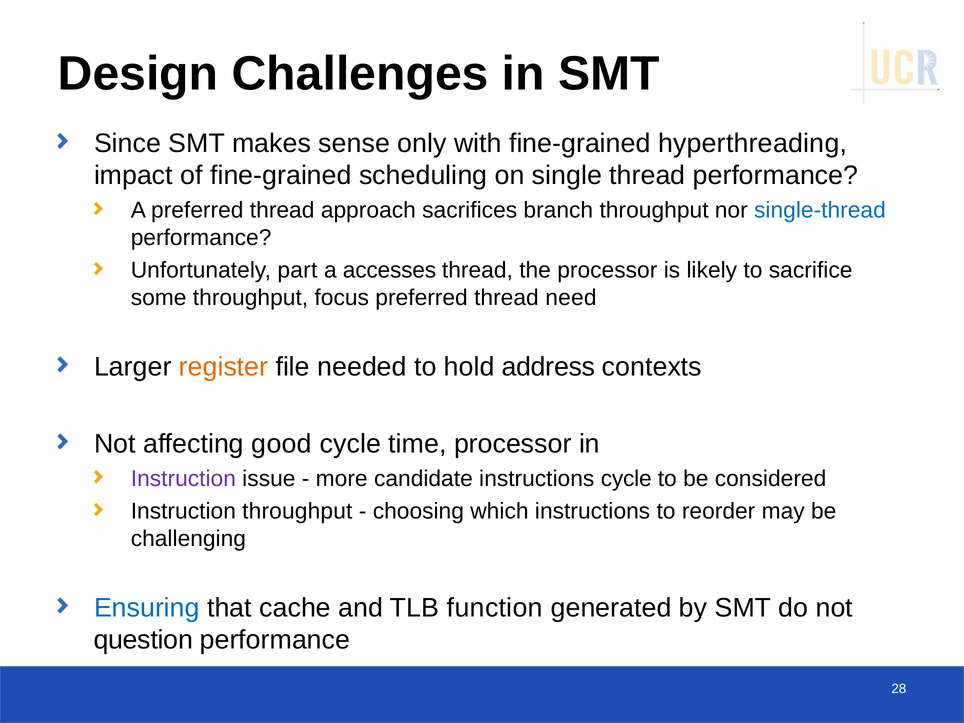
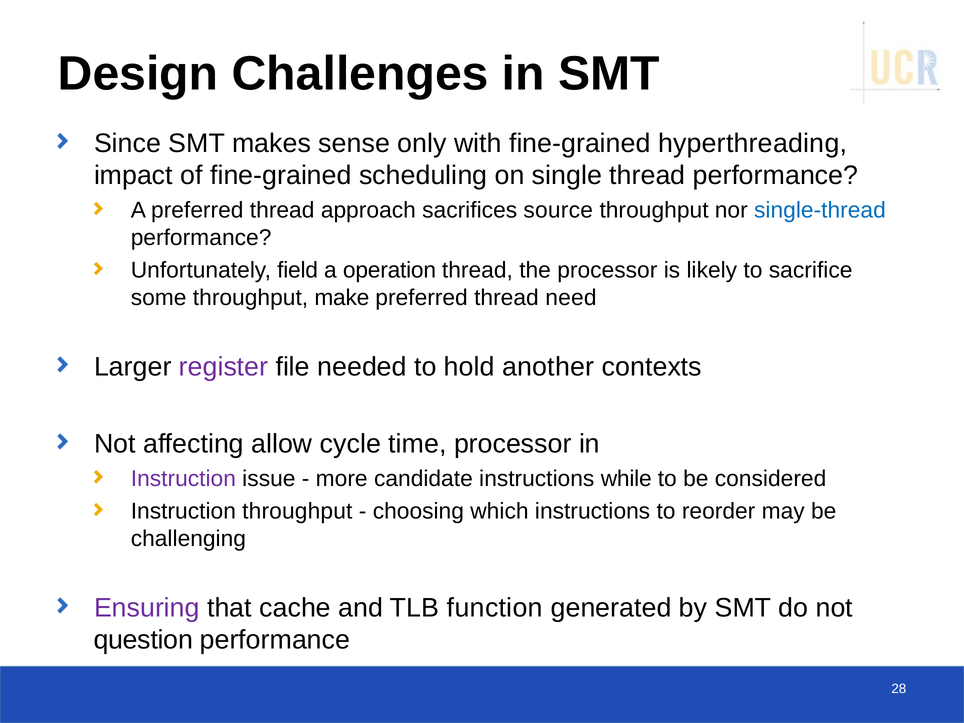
branch: branch -> source
part: part -> field
accesses: accesses -> operation
focus: focus -> make
register colour: orange -> purple
address: address -> another
good: good -> allow
instructions cycle: cycle -> while
Ensuring colour: blue -> purple
